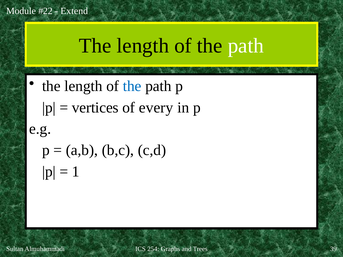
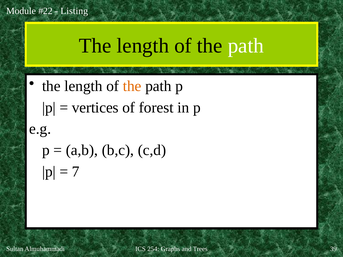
Extend: Extend -> Listing
the at (132, 86) colour: blue -> orange
every: every -> forest
1: 1 -> 7
